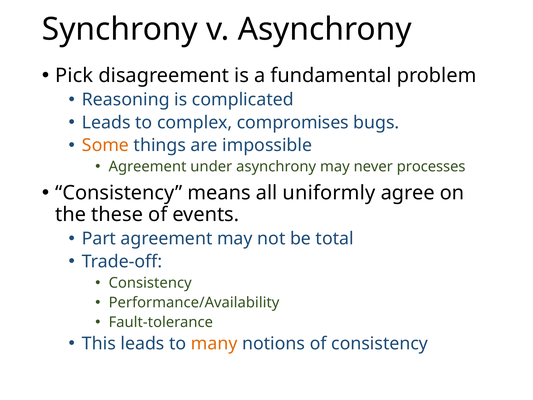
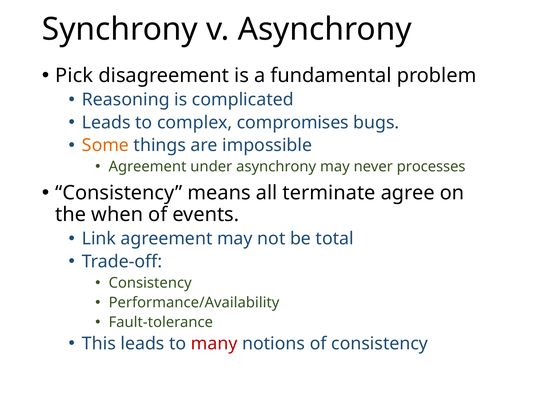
uniformly: uniformly -> terminate
these: these -> when
Part: Part -> Link
many colour: orange -> red
